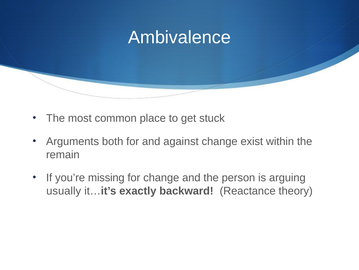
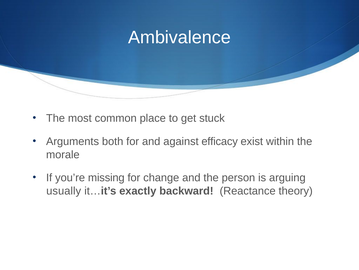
against change: change -> efficacy
remain: remain -> morale
